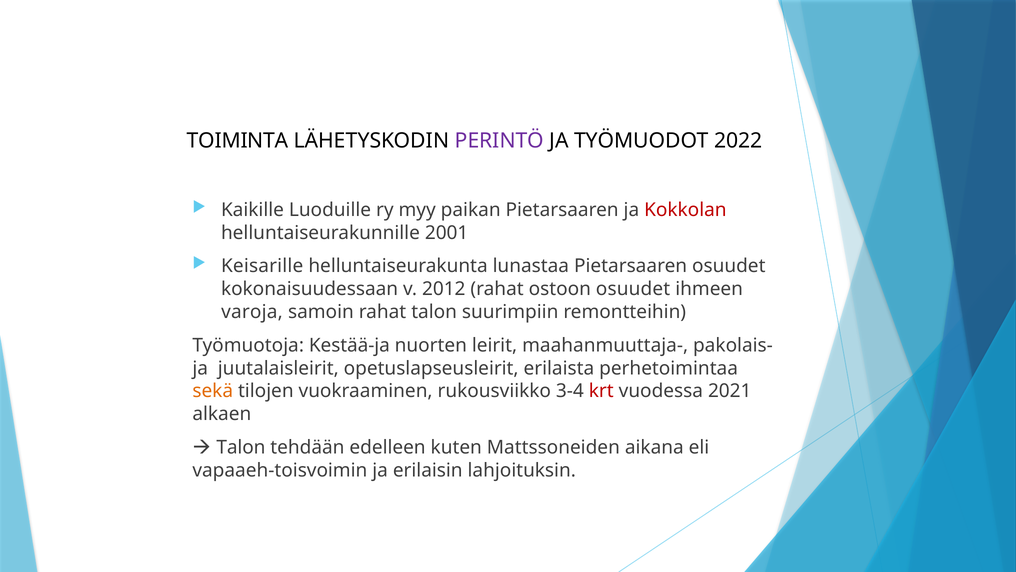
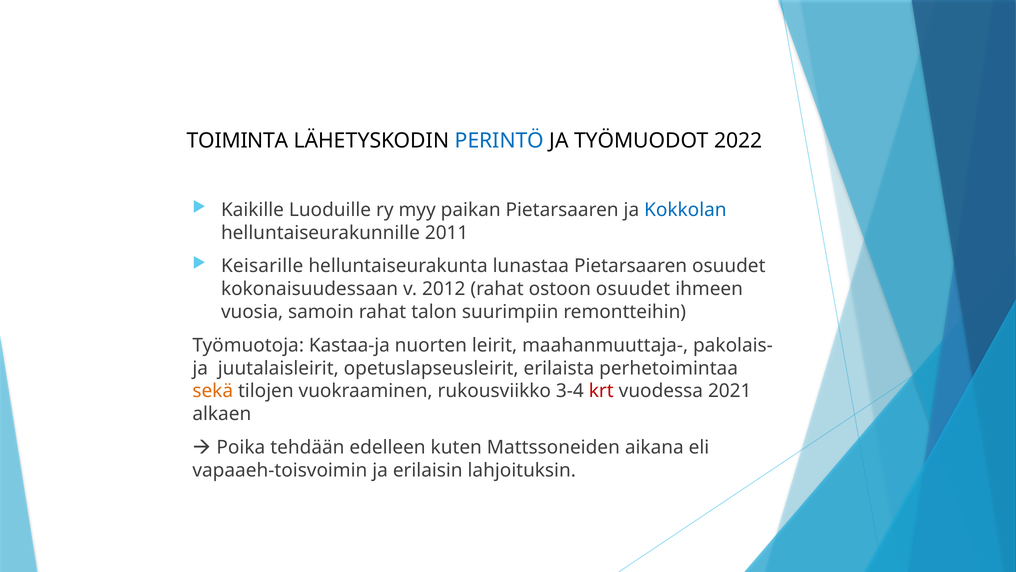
PERINTÖ colour: purple -> blue
Kokkolan colour: red -> blue
2001: 2001 -> 2011
varoja: varoja -> vuosia
Kestää-ja: Kestää-ja -> Kastaa-ja
Talon at (241, 447): Talon -> Poika
